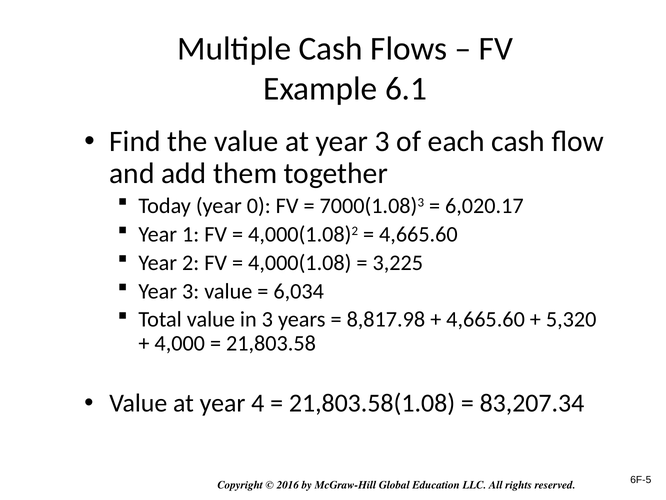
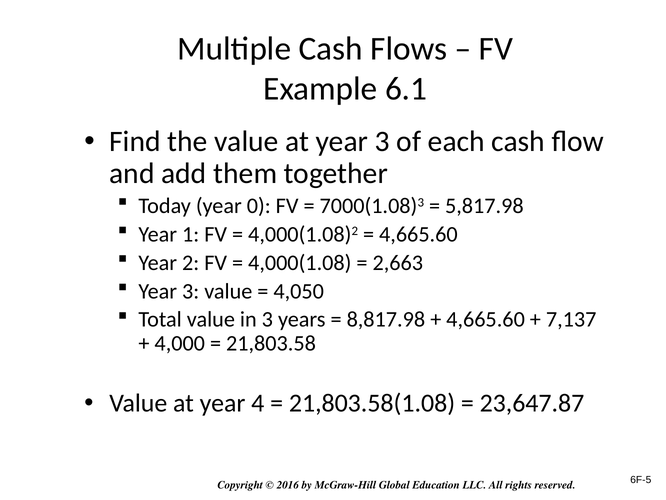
6,020.17: 6,020.17 -> 5,817.98
3,225: 3,225 -> 2,663
6,034: 6,034 -> 4,050
5,320: 5,320 -> 7,137
83,207.34: 83,207.34 -> 23,647.87
